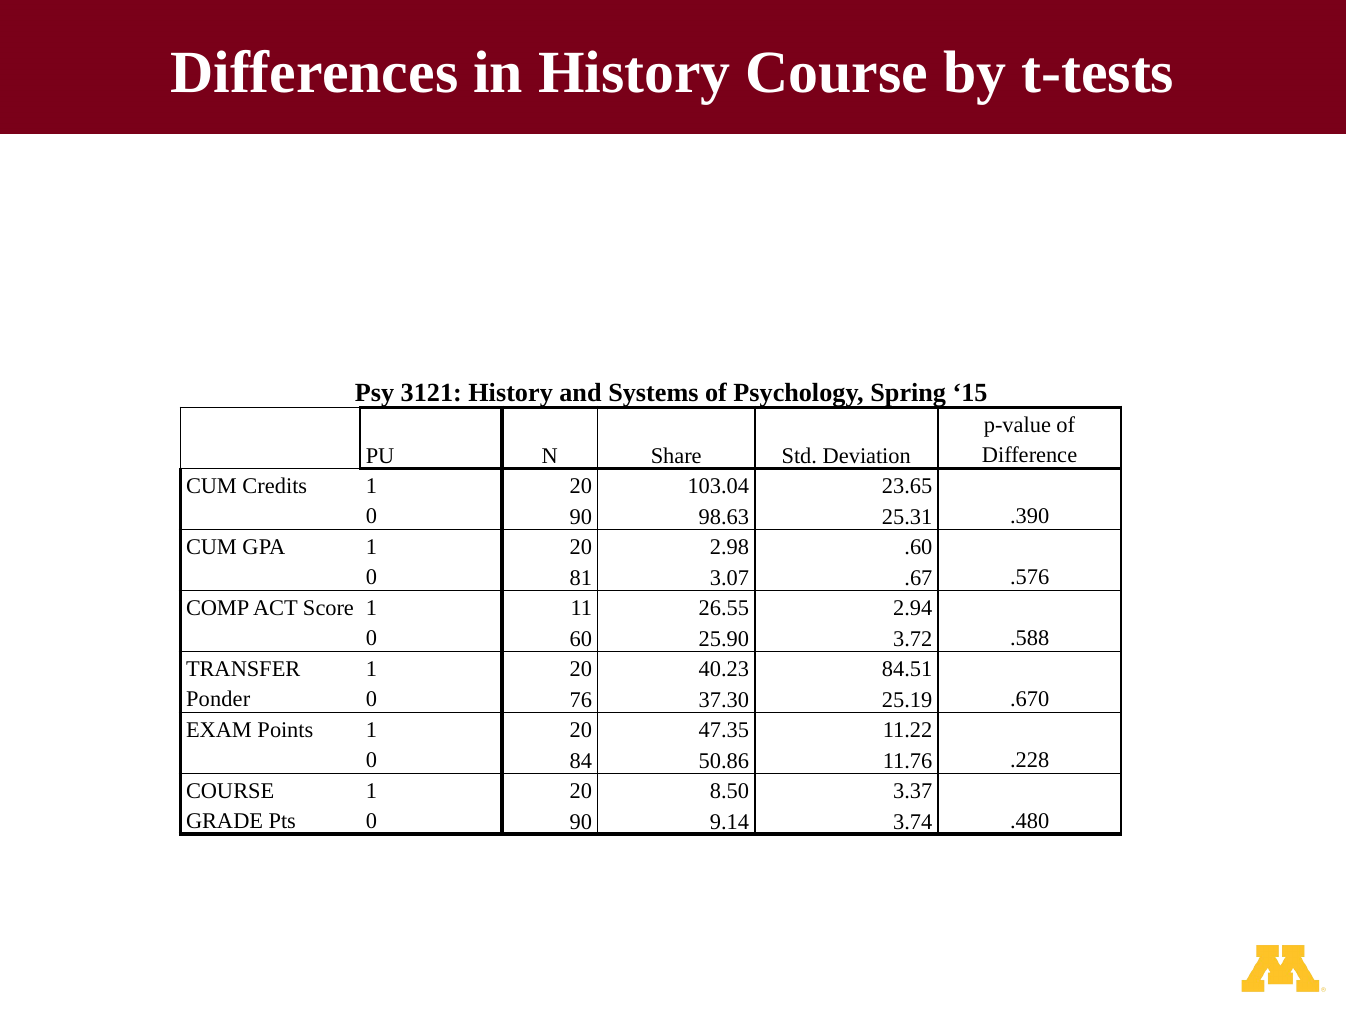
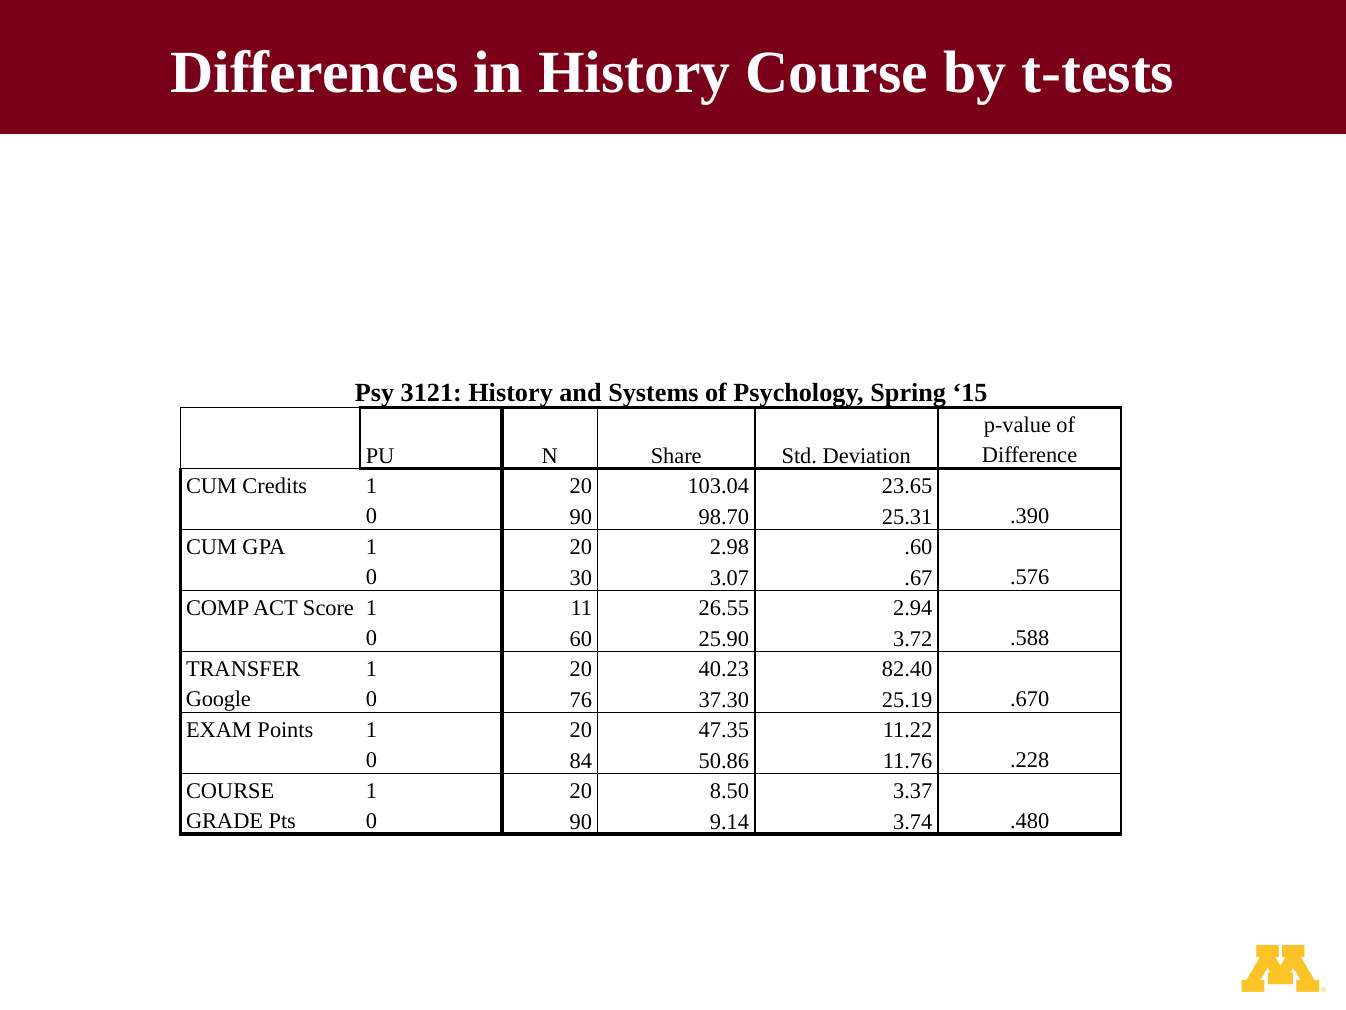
98.63: 98.63 -> 98.70
81: 81 -> 30
84.51: 84.51 -> 82.40
Ponder: Ponder -> Google
